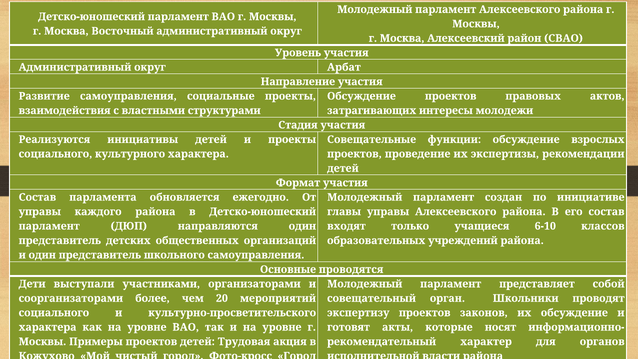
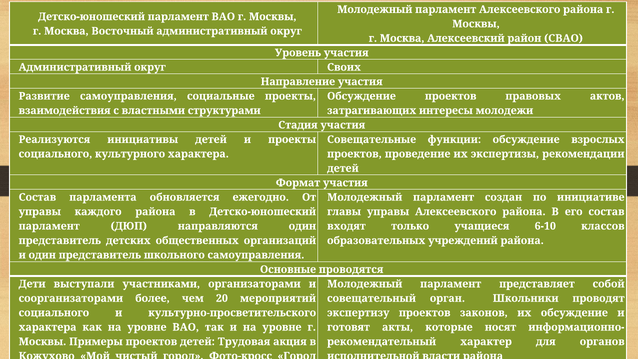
Арбат: Арбат -> Своих
